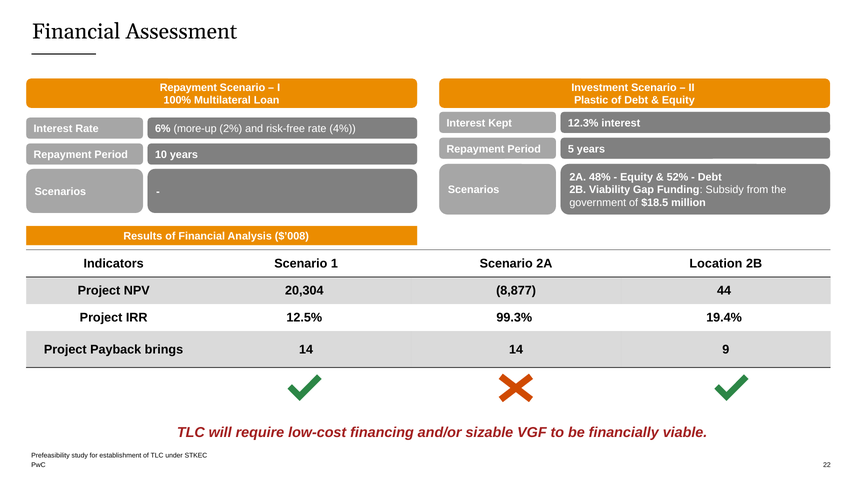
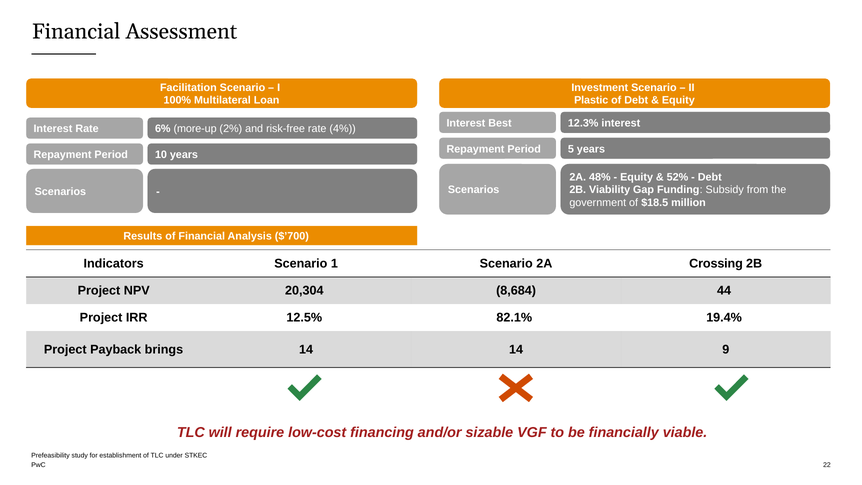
Repayment at (188, 87): Repayment -> Facilitation
Kept: Kept -> Best
$’008: $’008 -> $’700
Location: Location -> Crossing
8,877: 8,877 -> 8,684
99.3%: 99.3% -> 82.1%
